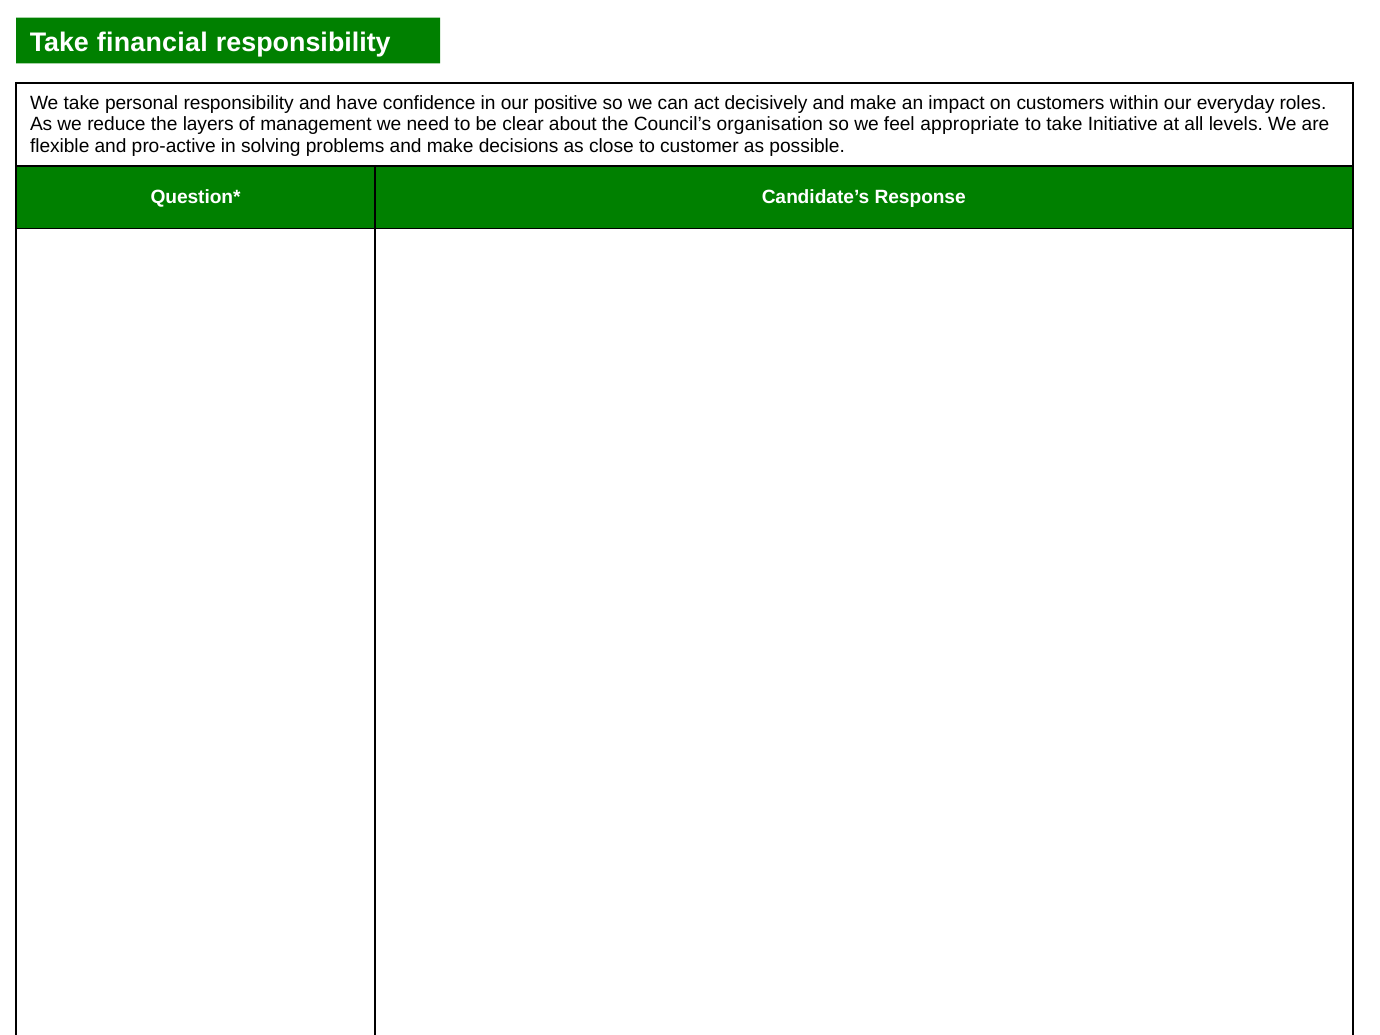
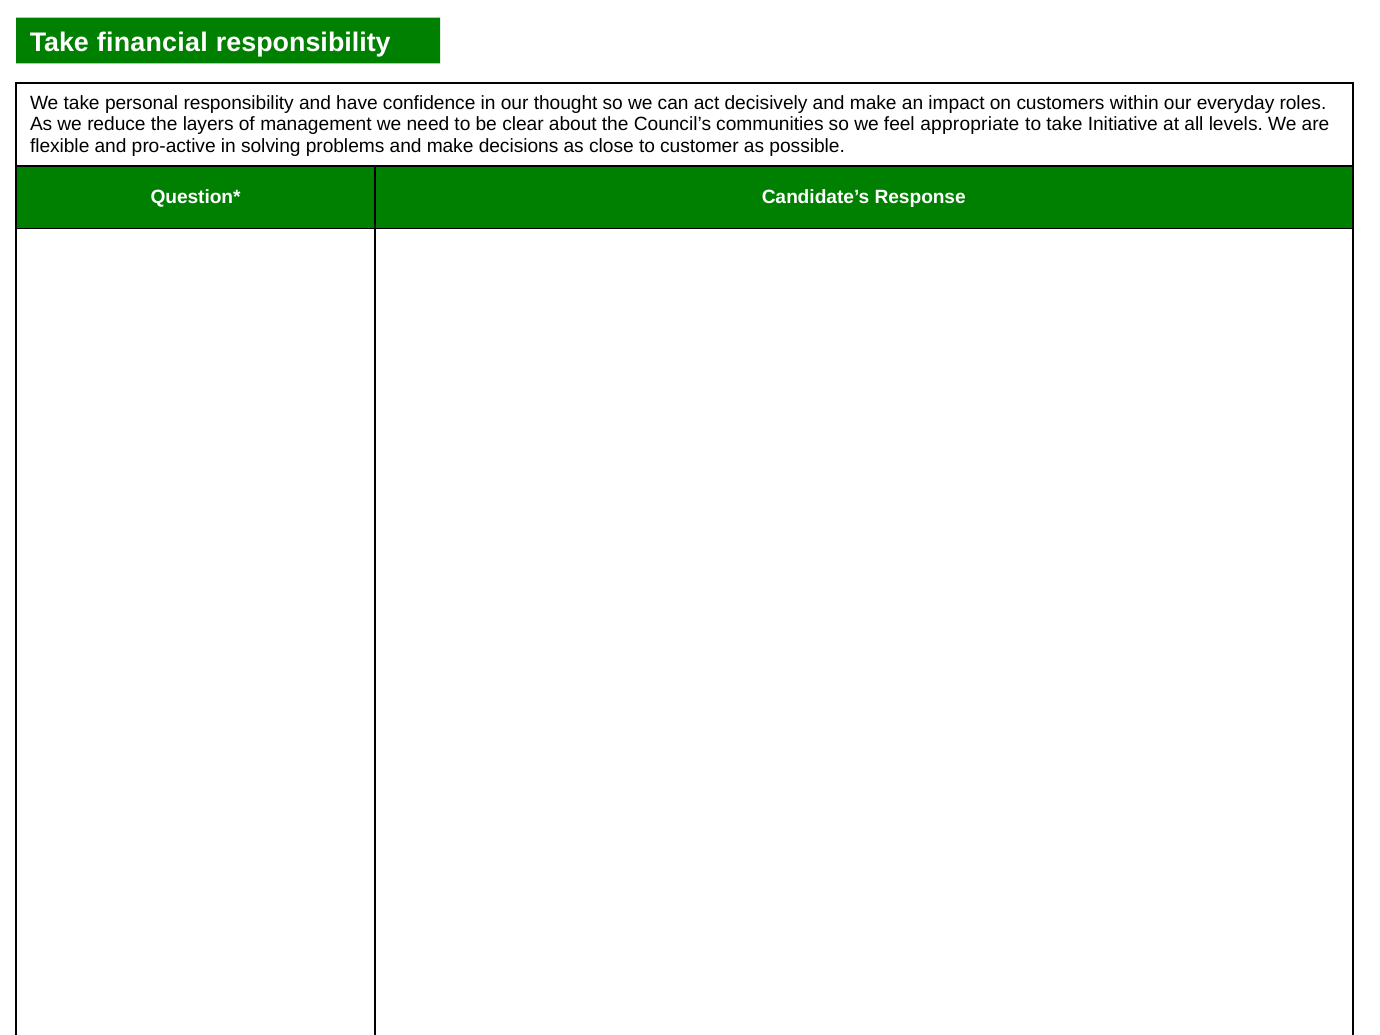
positive: positive -> thought
organisation: organisation -> communities
